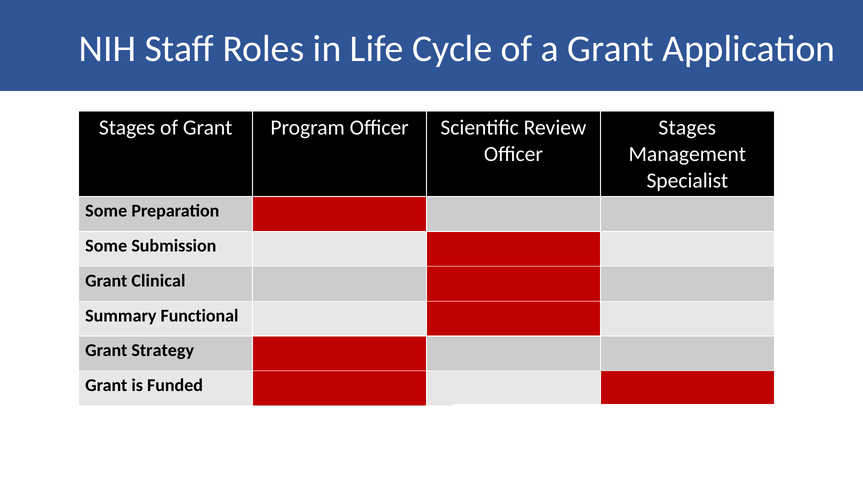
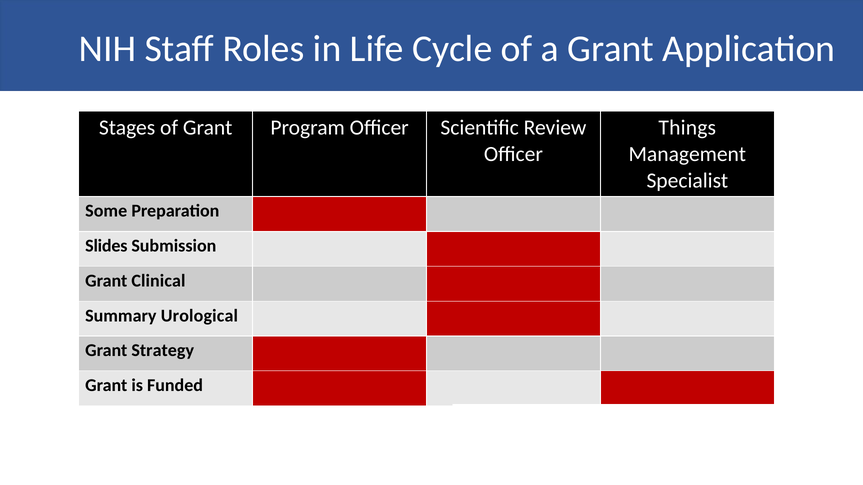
Stages at (687, 128): Stages -> Things
Some at (106, 246): Some -> Slides
Functional: Functional -> Urological
